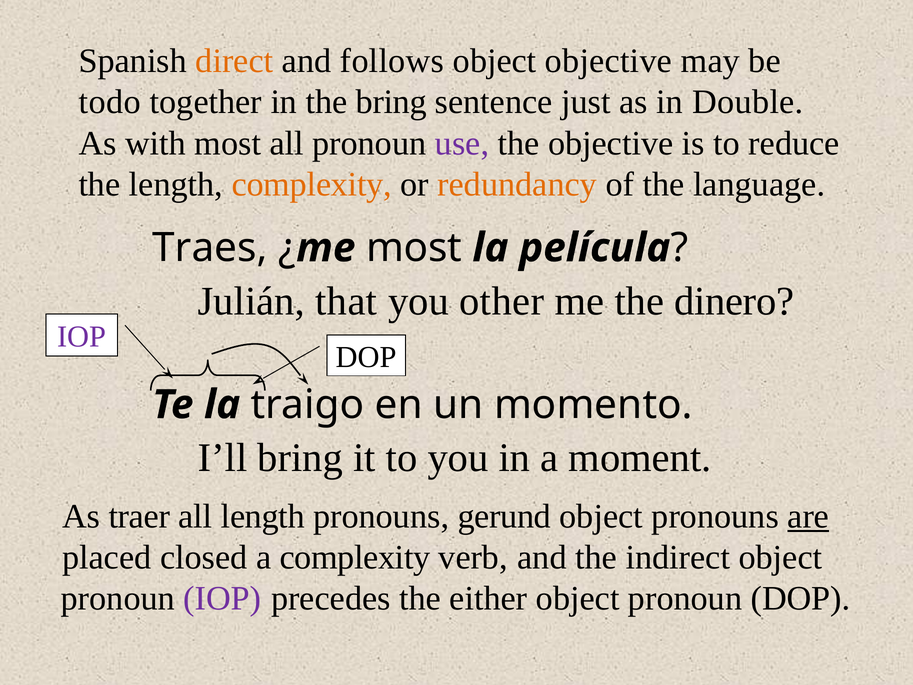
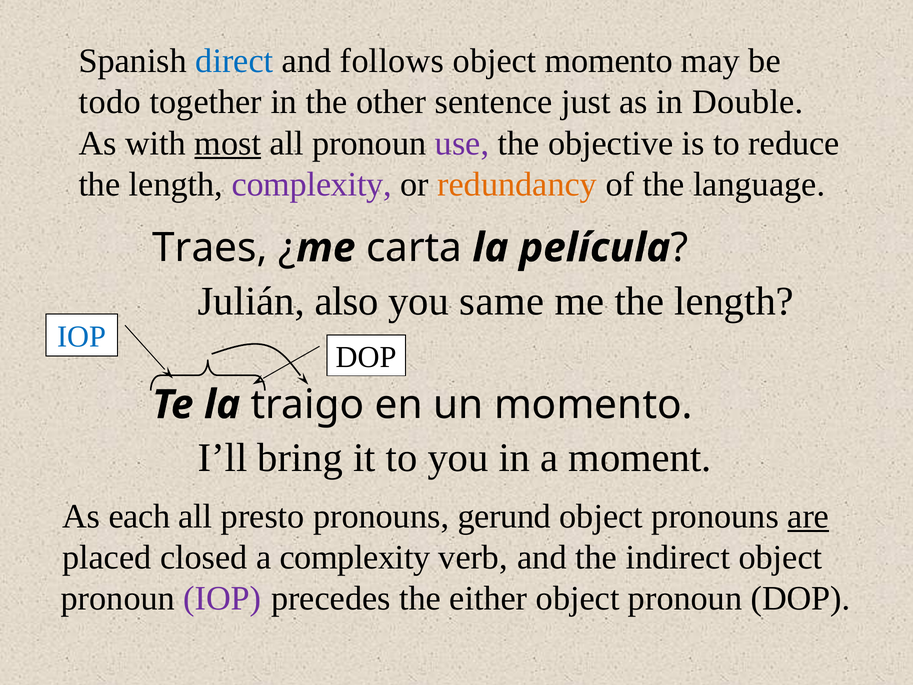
direct colour: orange -> blue
object objective: objective -> momento
the bring: bring -> other
most at (228, 143) underline: none -> present
complexity at (312, 184) colour: orange -> purple
me most: most -> carta
that: that -> also
other: other -> same
me the dinero: dinero -> length
IOP at (82, 337) colour: purple -> blue
traer: traer -> each
all length: length -> presto
